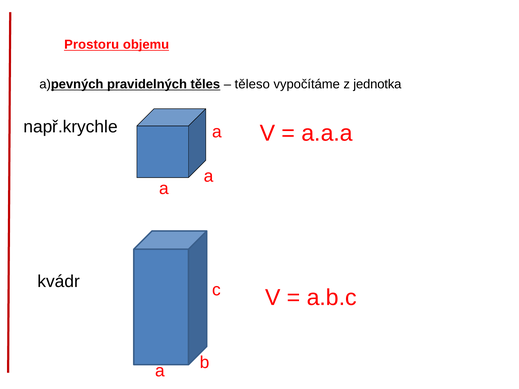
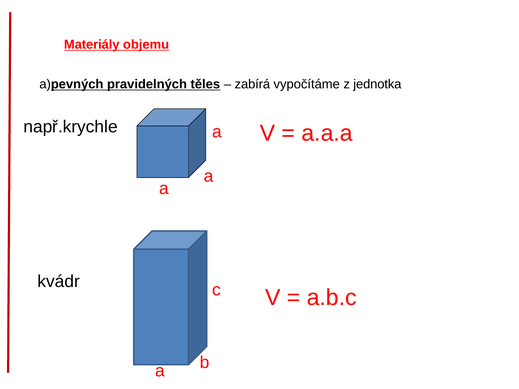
Prostoru: Prostoru -> Materiály
těleso: těleso -> zabírá
